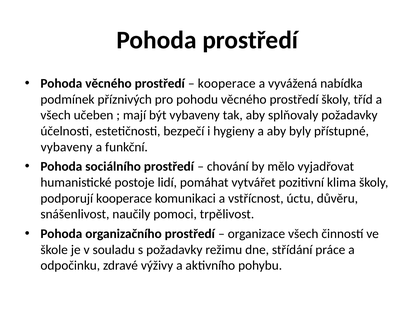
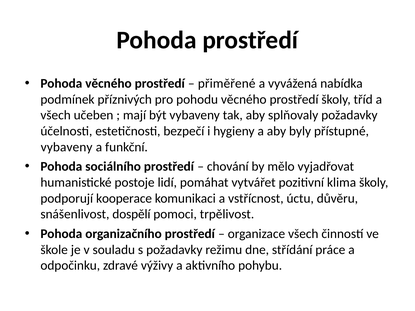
kooperace at (227, 84): kooperace -> přiměřené
naučily: naučily -> dospělí
